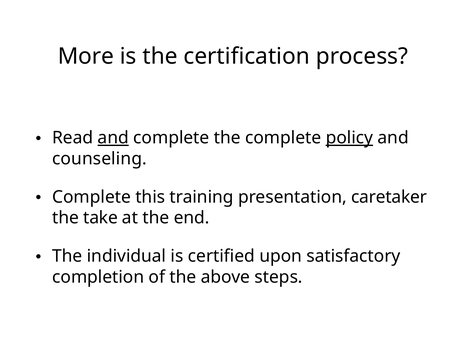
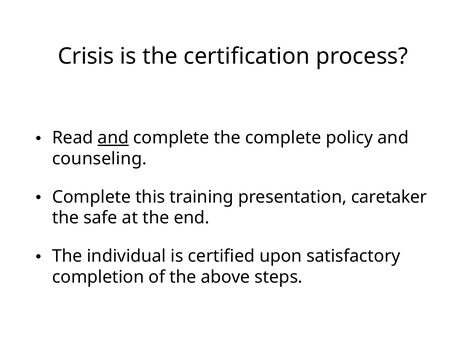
More: More -> Crisis
policy underline: present -> none
take: take -> safe
